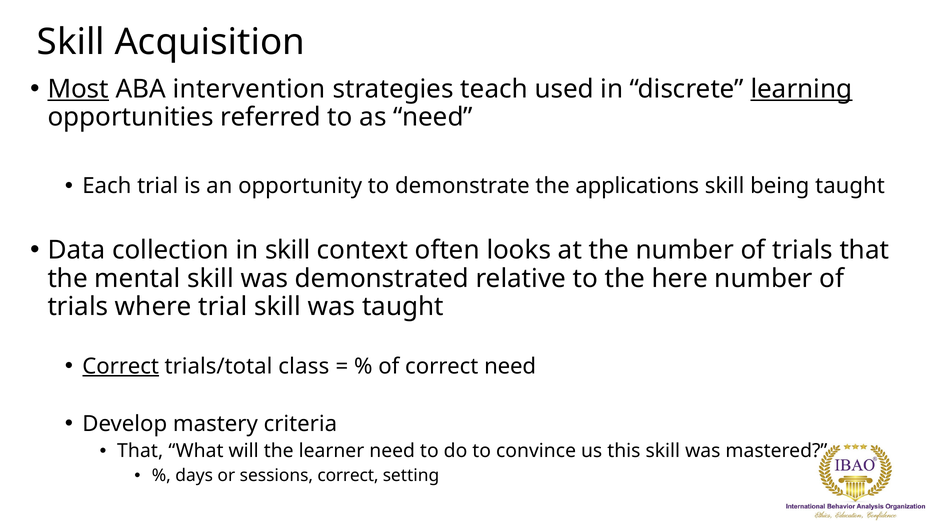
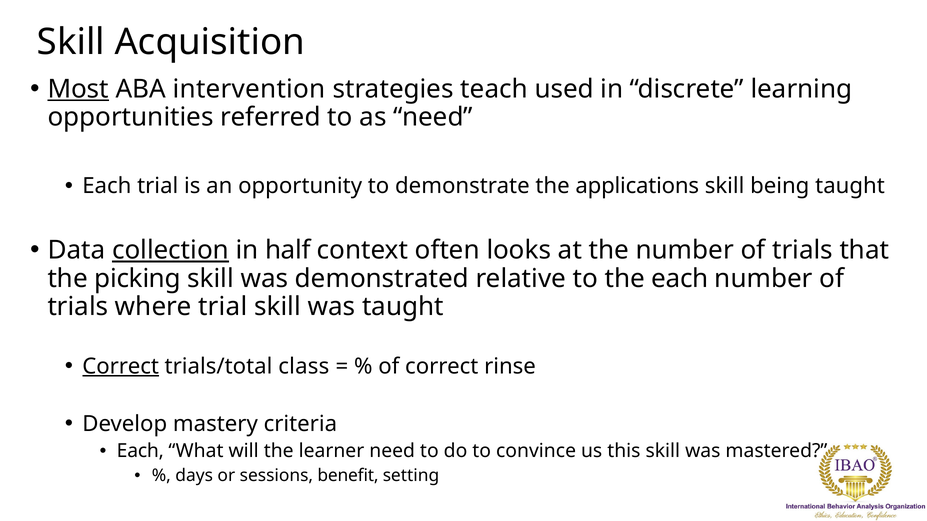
learning underline: present -> none
collection underline: none -> present
in skill: skill -> half
mental: mental -> picking
the here: here -> each
correct need: need -> rinse
That at (140, 451): That -> Each
sessions correct: correct -> benefit
